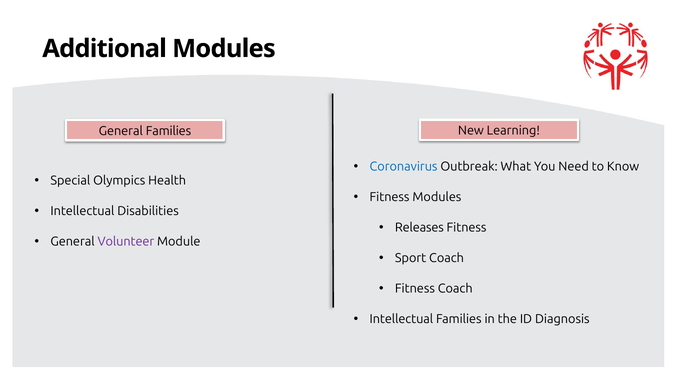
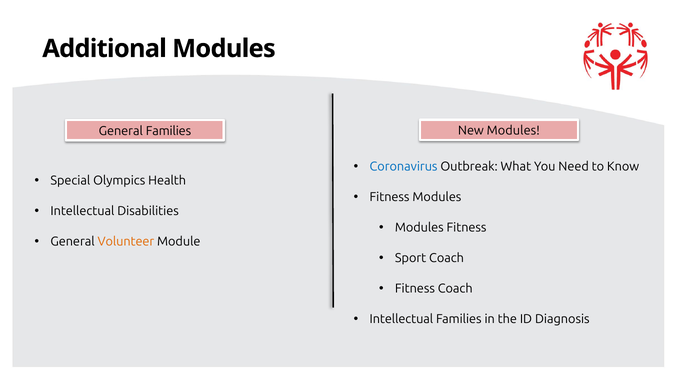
New Learning: Learning -> Modules
Releases at (419, 228): Releases -> Modules
Volunteer colour: purple -> orange
